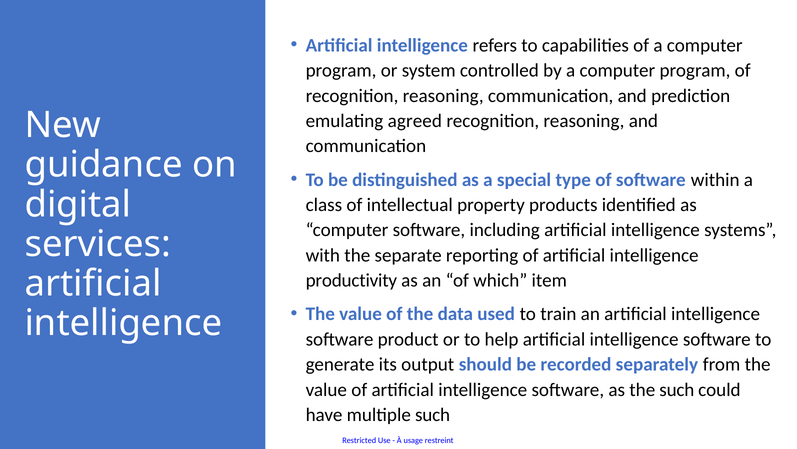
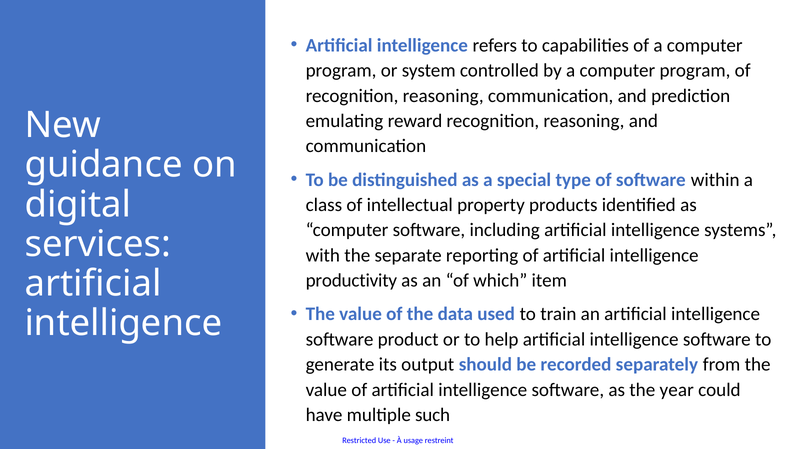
agreed: agreed -> reward
the such: such -> year
